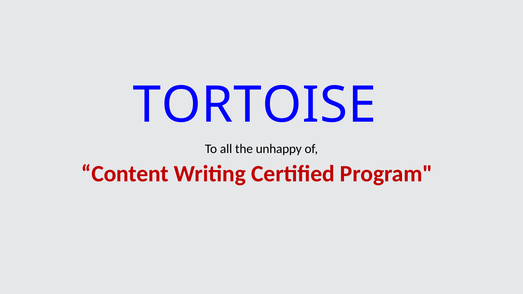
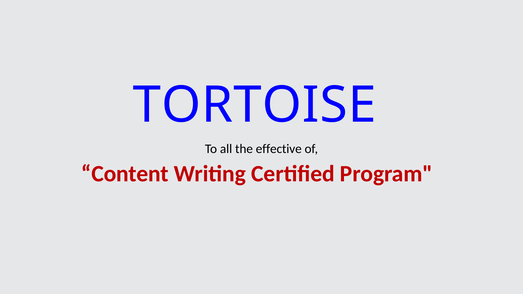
unhappy: unhappy -> effective
